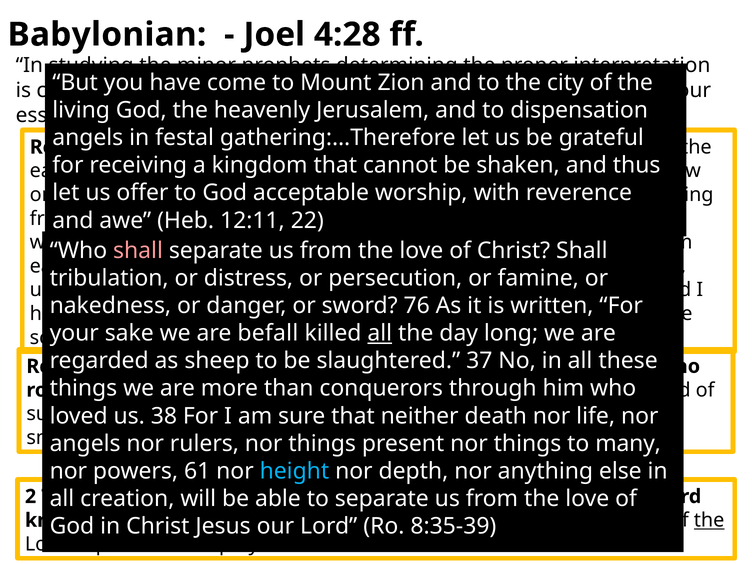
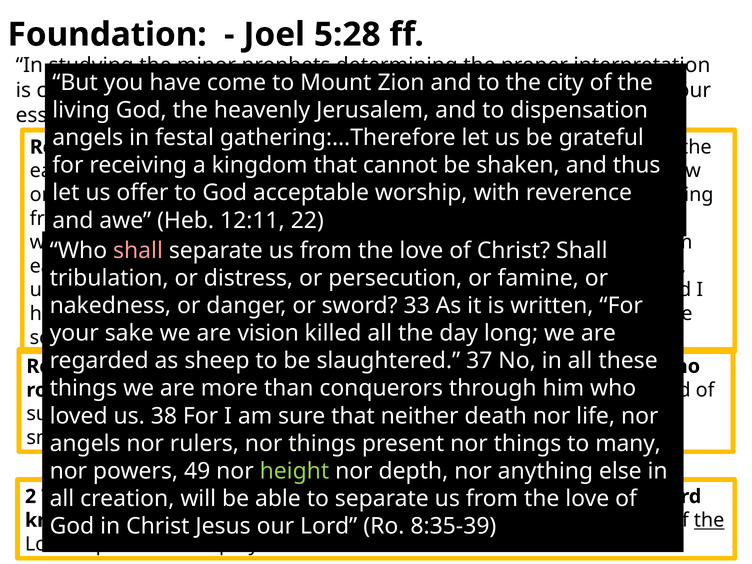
Babylonian at (107, 35): Babylonian -> Foundation
4:28: 4:28 -> 5:28
76: 76 -> 33
are befall: befall -> vision
all at (380, 333) underline: present -> none
61: 61 -> 49
height colour: light blue -> light green
